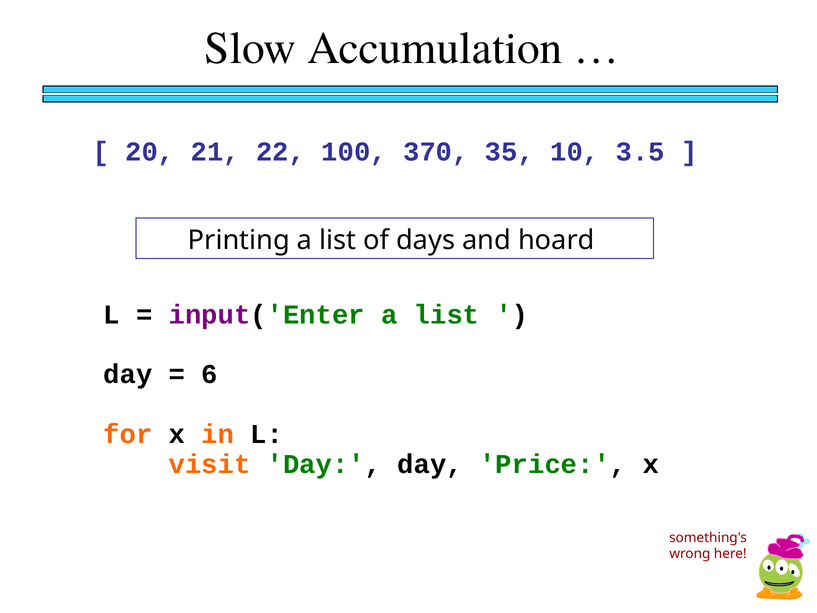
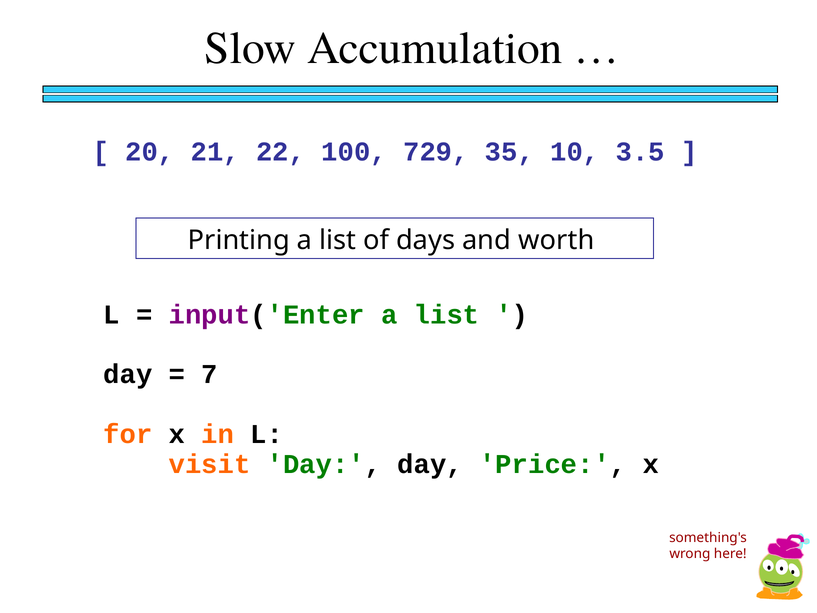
370: 370 -> 729
hoard: hoard -> worth
6: 6 -> 7
